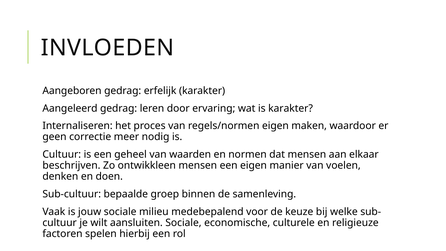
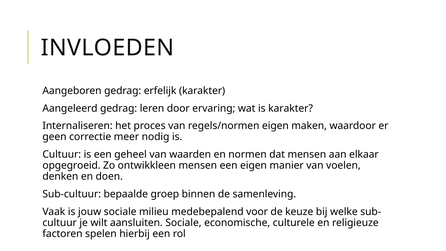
beschrijven: beschrijven -> opgegroeid
